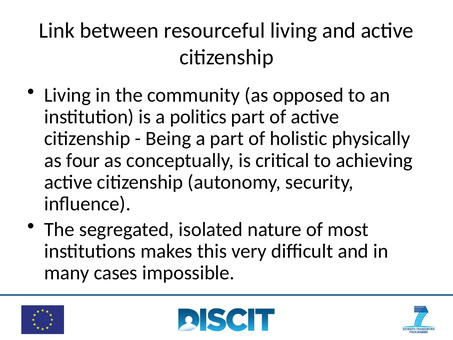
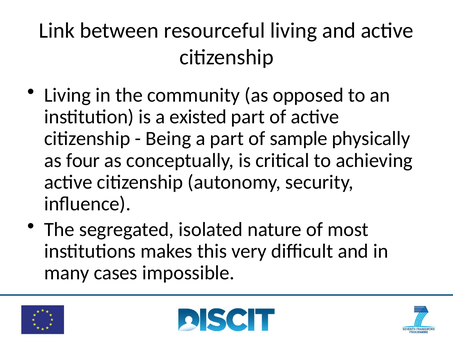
politics: politics -> existed
holistic: holistic -> sample
